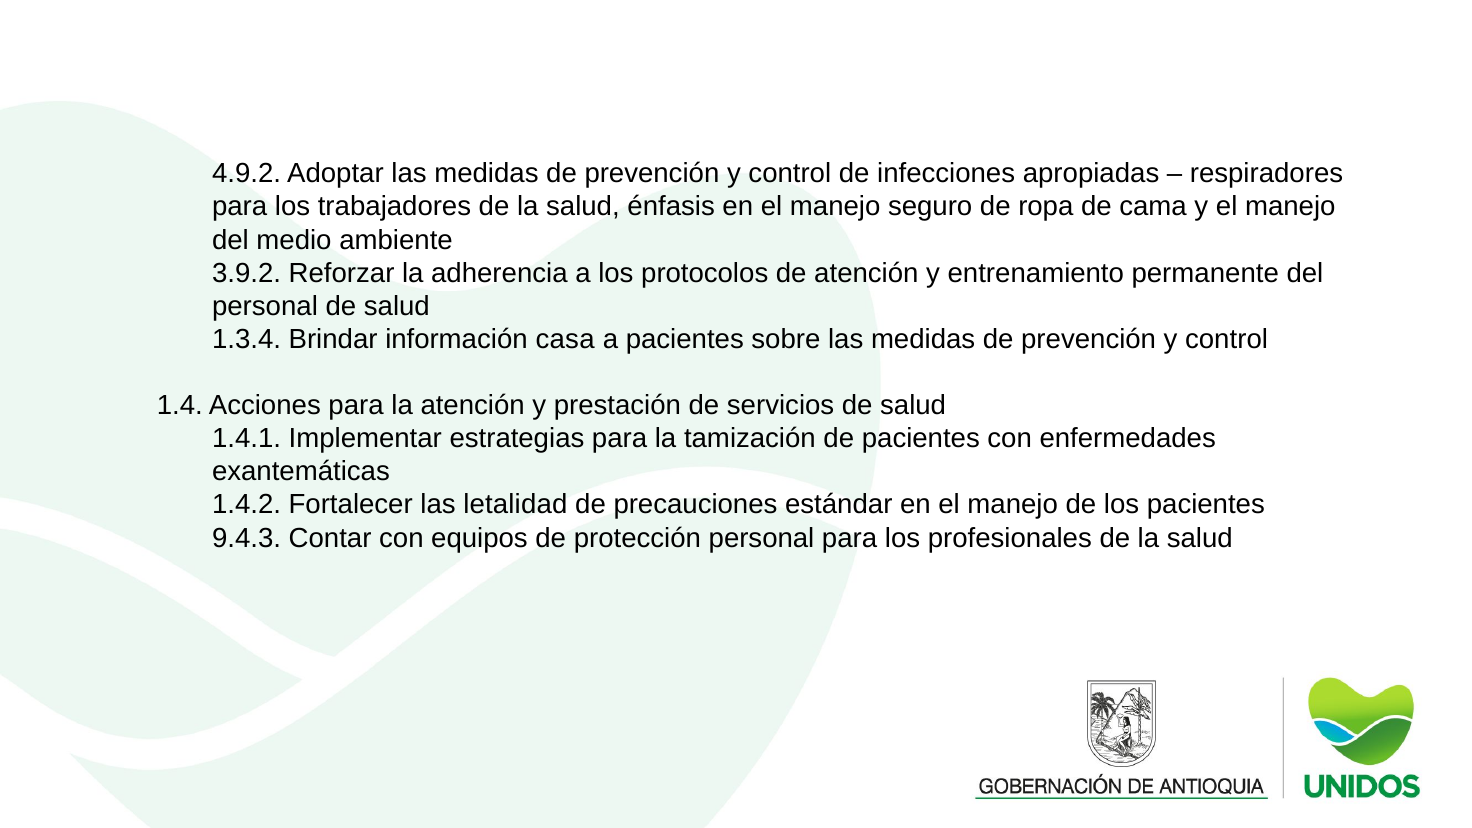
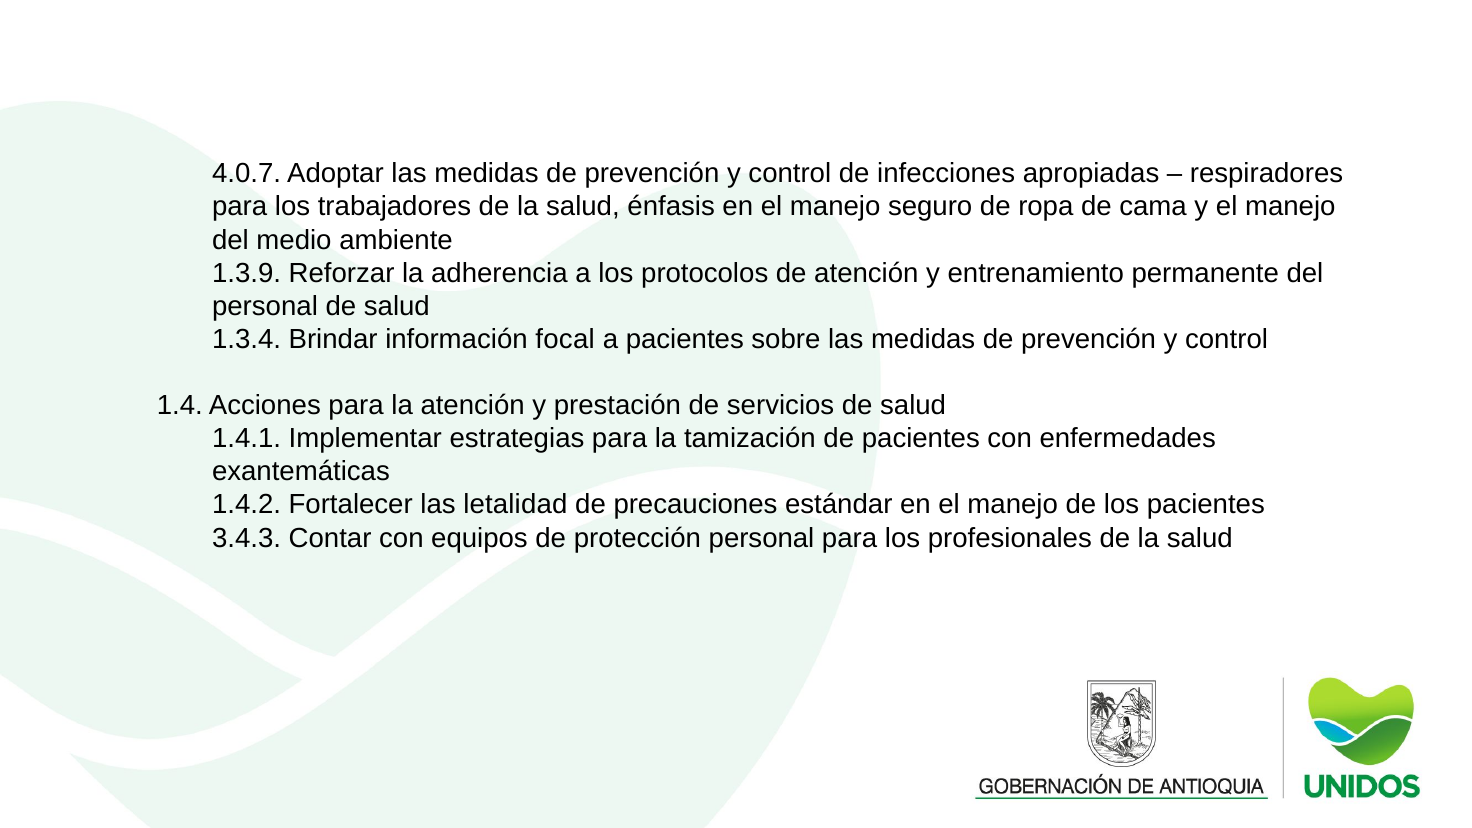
4.9.2: 4.9.2 -> 4.0.7
3.9.2: 3.9.2 -> 1.3.9
casa: casa -> focal
9.4.3: 9.4.3 -> 3.4.3
